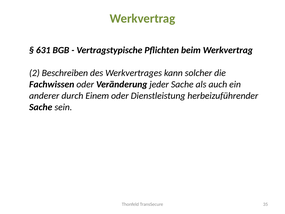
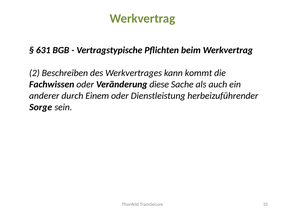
solcher: solcher -> kommt
jeder: jeder -> diese
Sache at (41, 107): Sache -> Sorge
